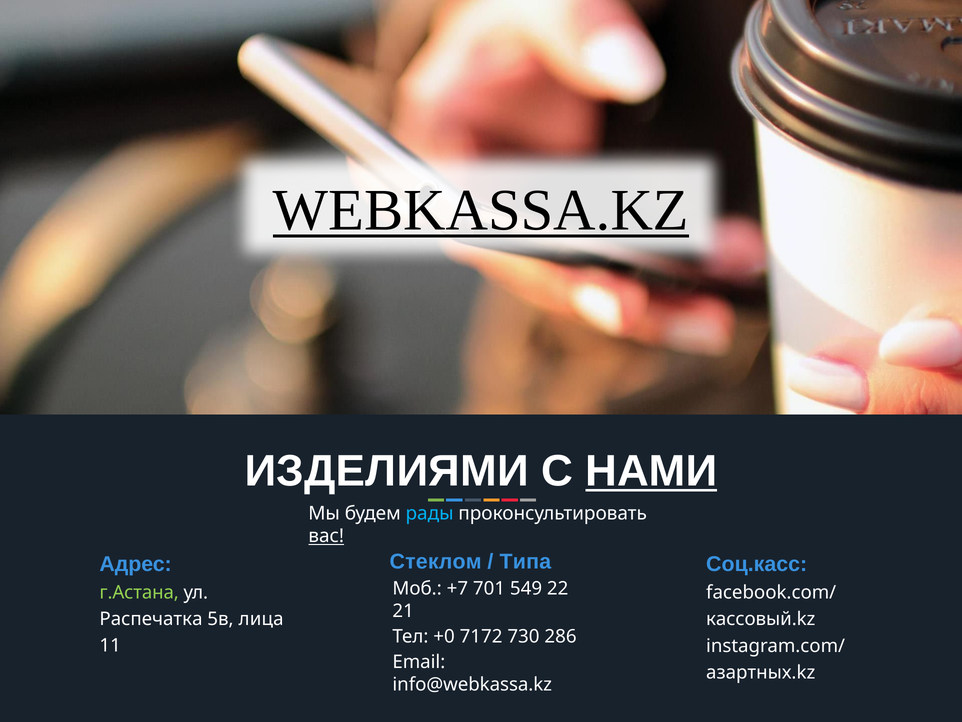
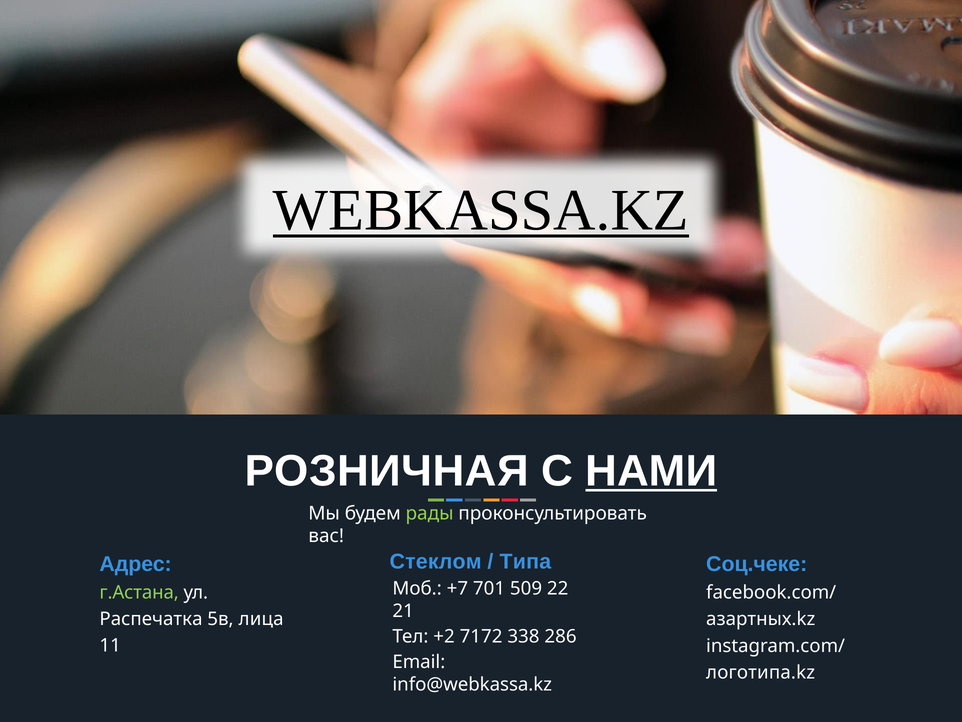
ИЗДЕЛИЯМИ: ИЗДЕЛИЯМИ -> РОЗНИЧНАЯ
рады colour: light blue -> light green
вас underline: present -> none
Соц.касс: Соц.касс -> Соц.чеке
549: 549 -> 509
кассовый.kz: кассовый.kz -> азартных.kz
+0: +0 -> +2
730: 730 -> 338
азартных.kz: азартных.kz -> логотипа.kz
